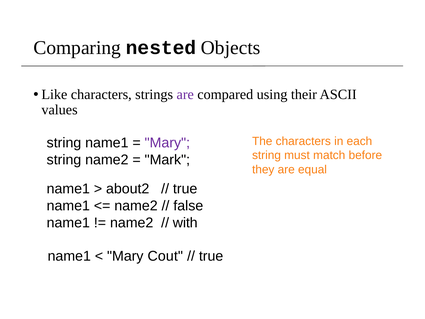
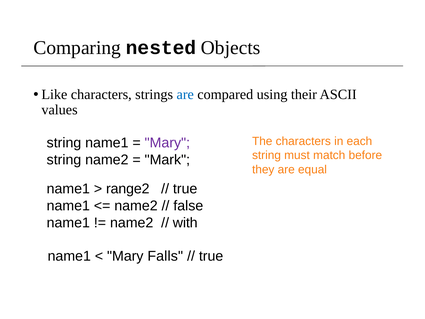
are at (185, 95) colour: purple -> blue
about2: about2 -> range2
Cout: Cout -> Falls
